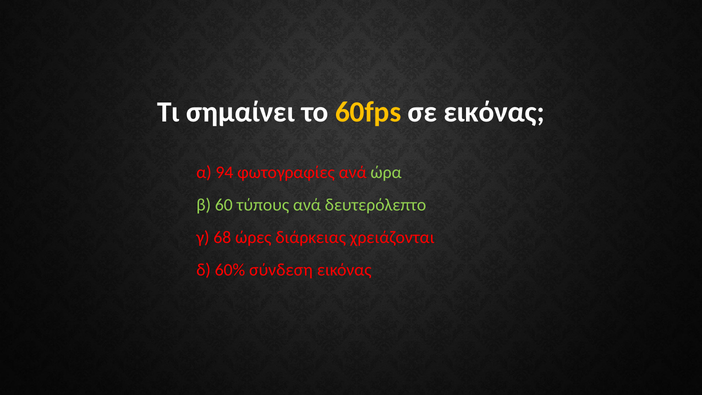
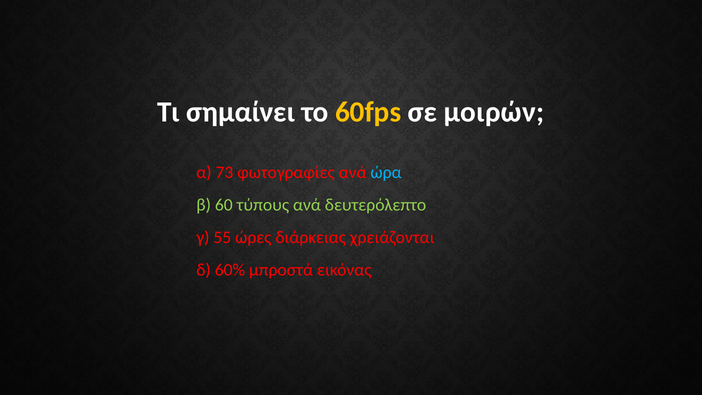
σε εικόνας: εικόνας -> μοιρών
94: 94 -> 73
ώρα colour: light green -> light blue
68: 68 -> 55
σύνδεση: σύνδεση -> μπροστά
